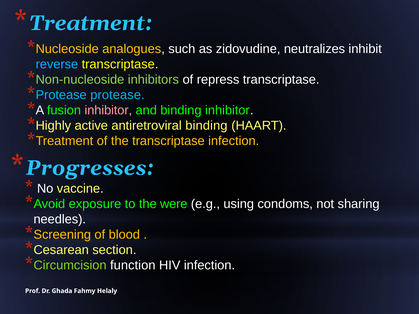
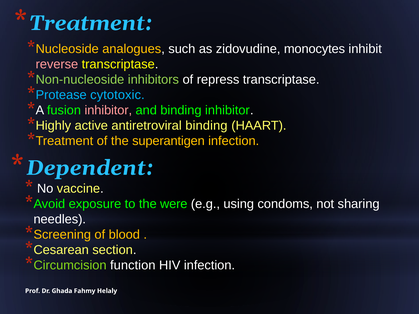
neutralizes: neutralizes -> monocytes
reverse colour: light blue -> pink
protease: protease -> cytotoxic
the transcriptase: transcriptase -> superantigen
Progresses: Progresses -> Dependent
